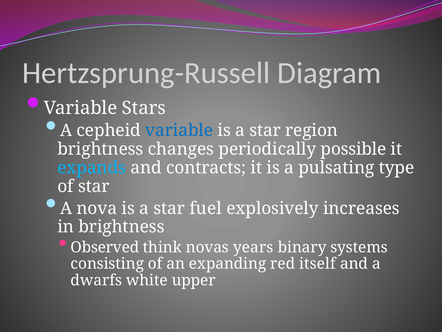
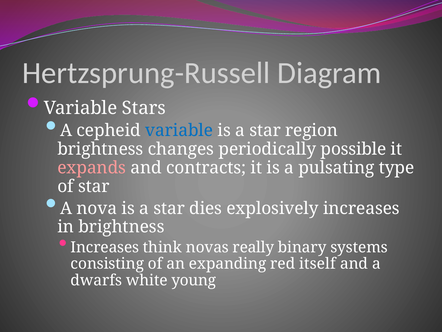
expands colour: light blue -> pink
fuel: fuel -> dies
Observed at (105, 247): Observed -> Increases
years: years -> really
upper: upper -> young
